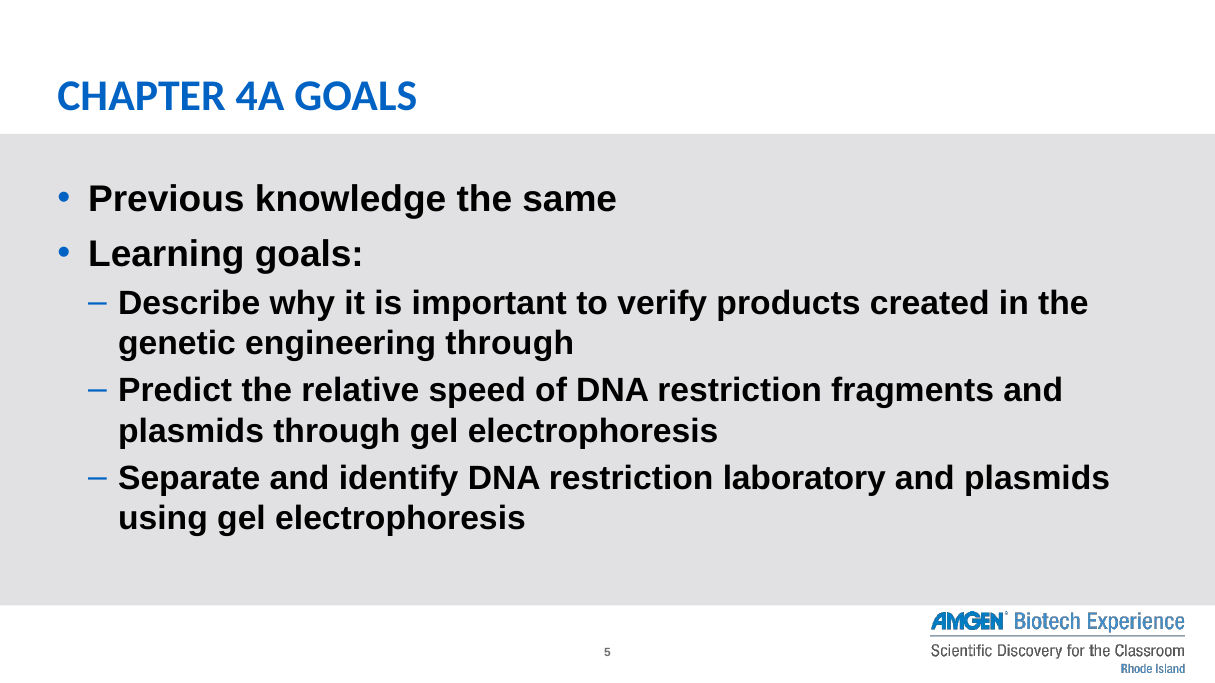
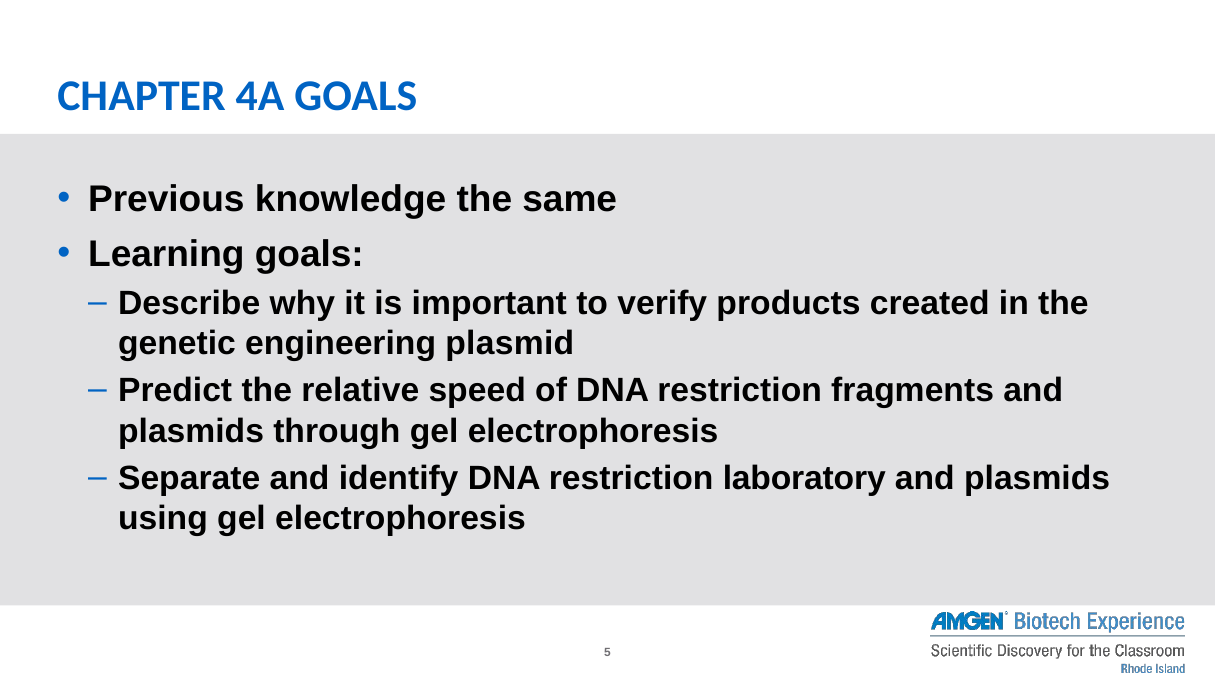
engineering through: through -> plasmid
